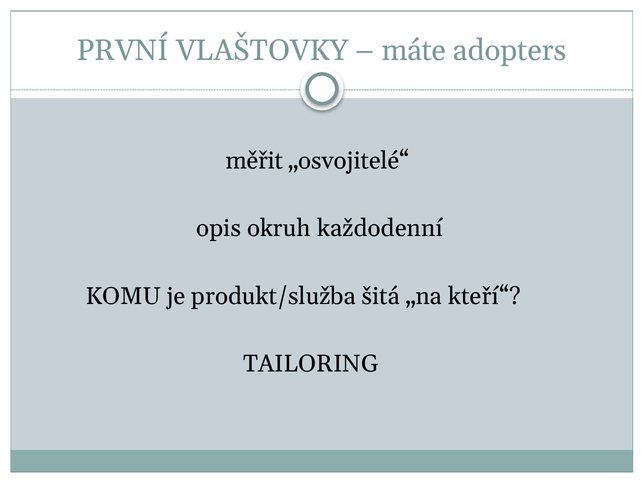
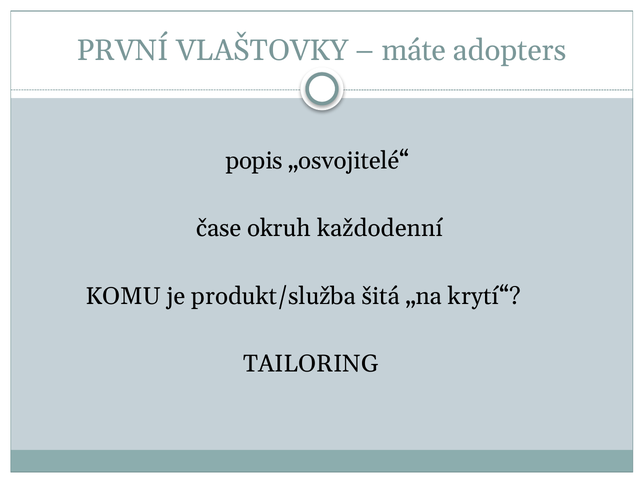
měřit: měřit -> popis
opis: opis -> čase
kteří“: kteří“ -> krytí“
